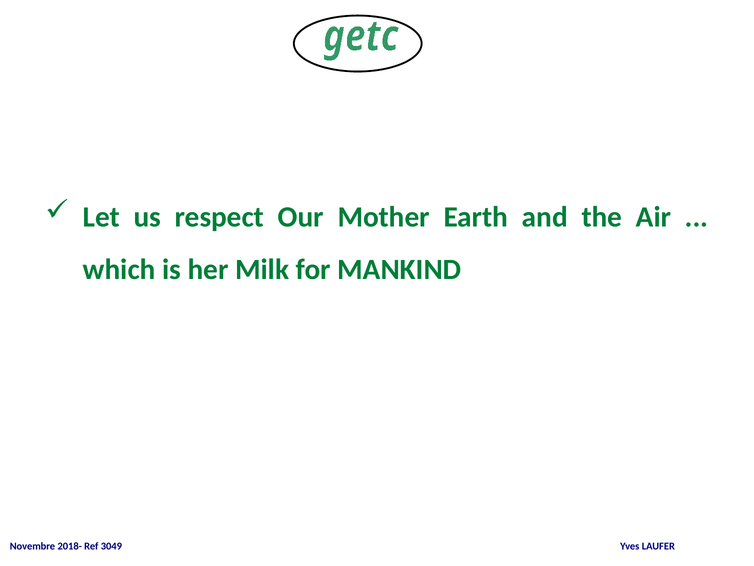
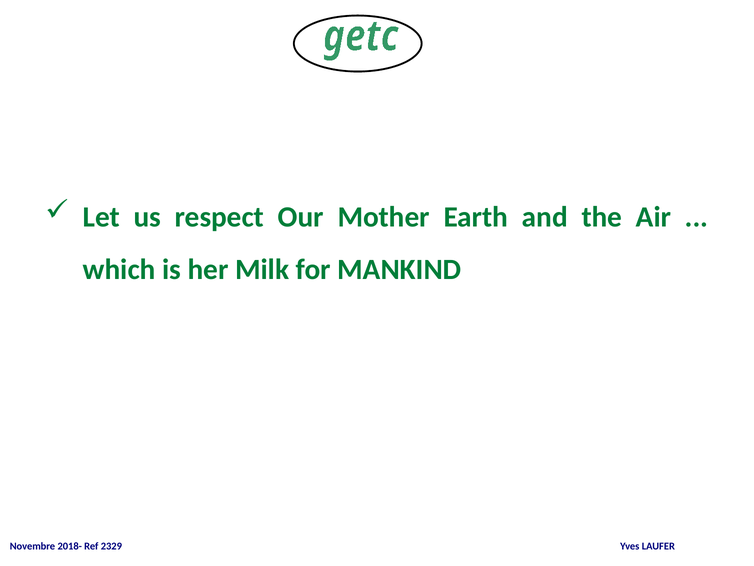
3049: 3049 -> 2329
